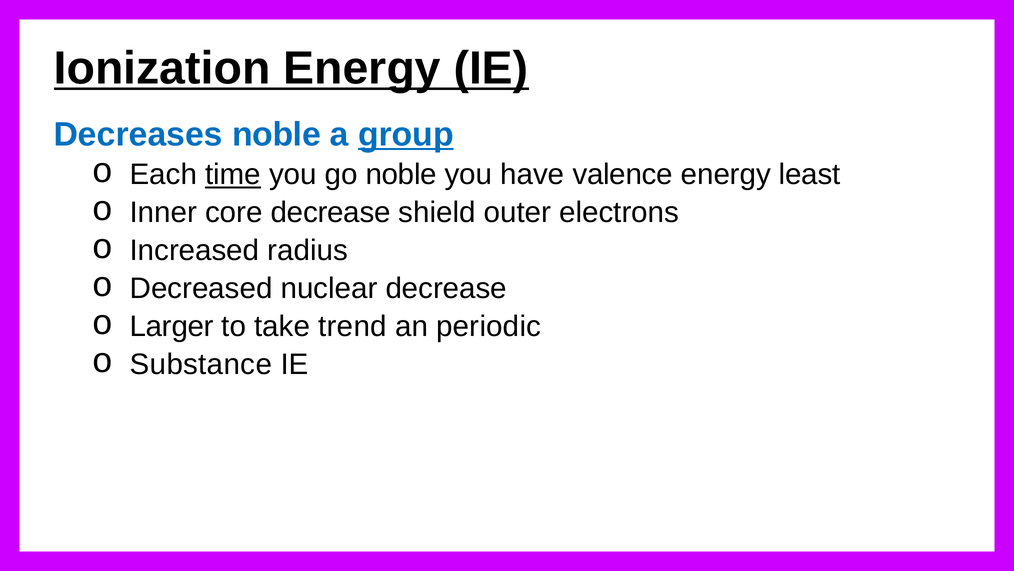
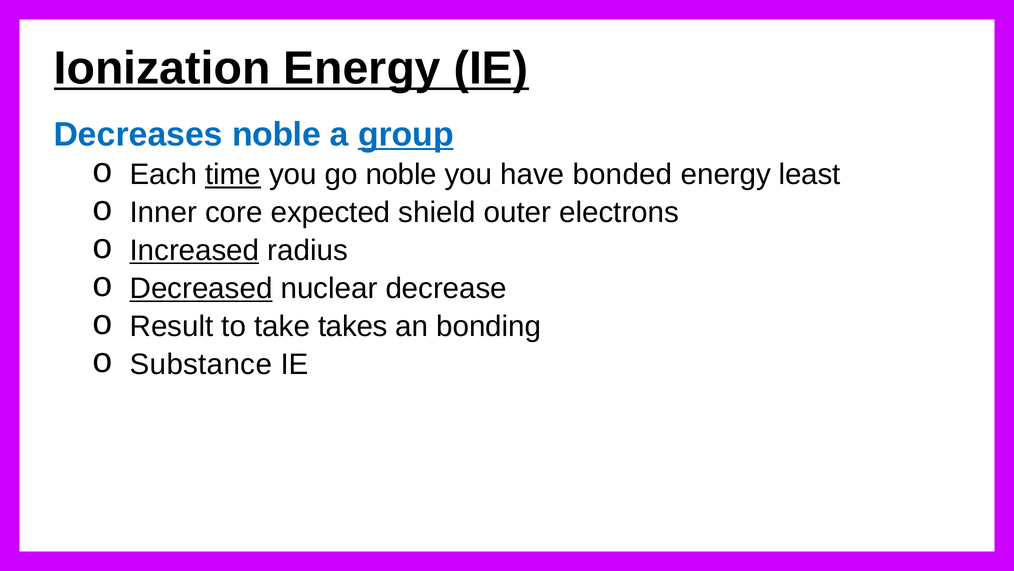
valence: valence -> bonded
core decrease: decrease -> expected
Increased underline: none -> present
Decreased underline: none -> present
Larger: Larger -> Result
trend: trend -> takes
periodic: periodic -> bonding
